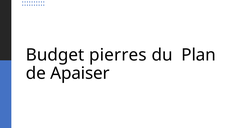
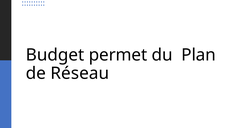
pierres: pierres -> permet
Apaiser: Apaiser -> Réseau
